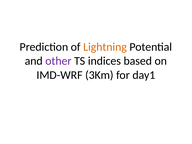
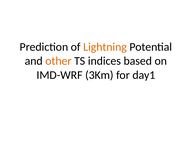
other colour: purple -> orange
